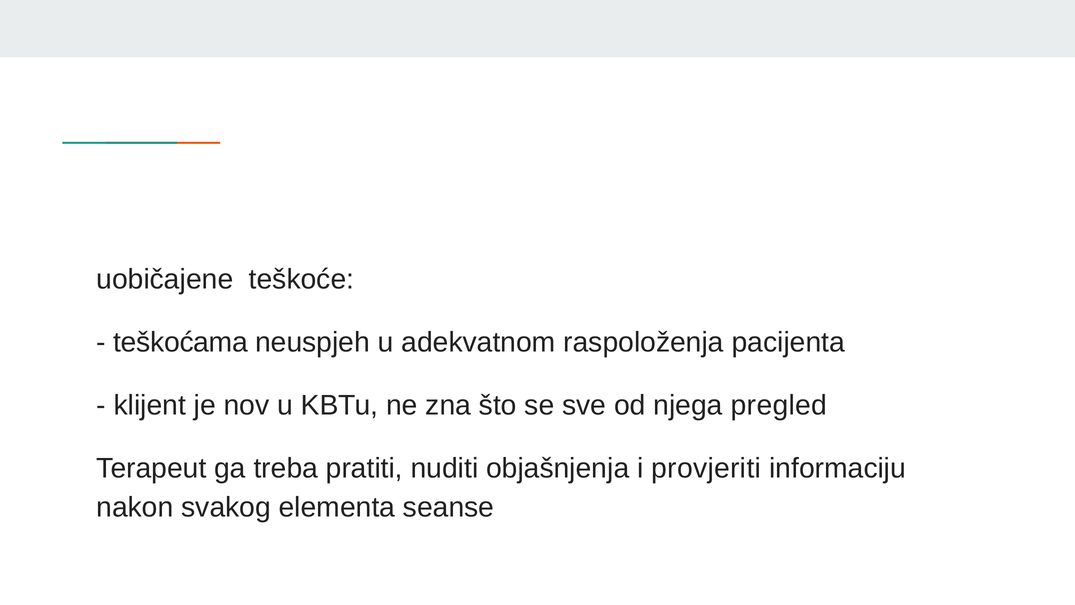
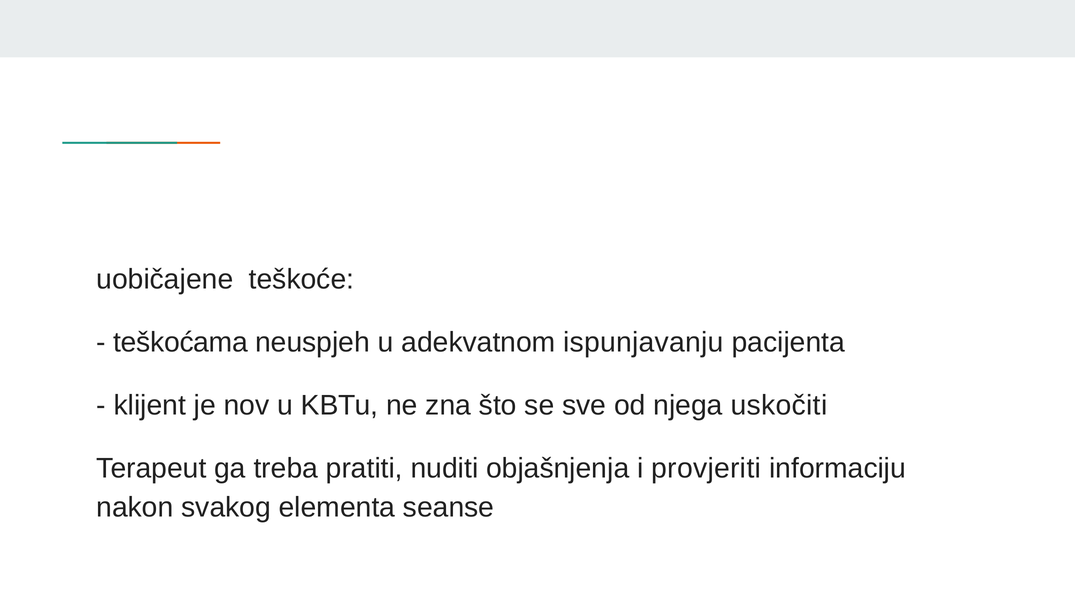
raspoloženja: raspoloženja -> ispunjavanju
pregled: pregled -> uskočiti
